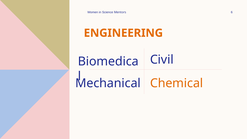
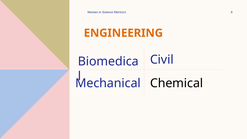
Chemical colour: orange -> black
